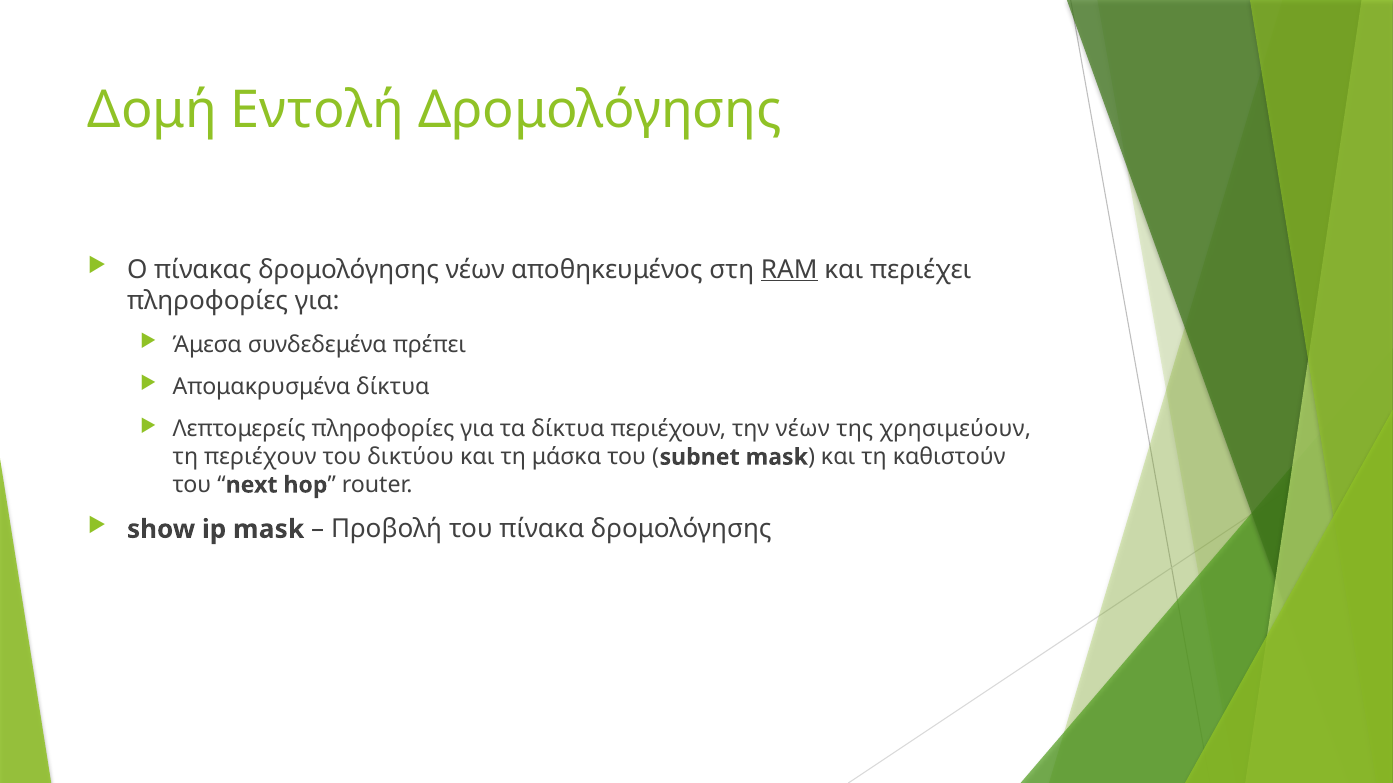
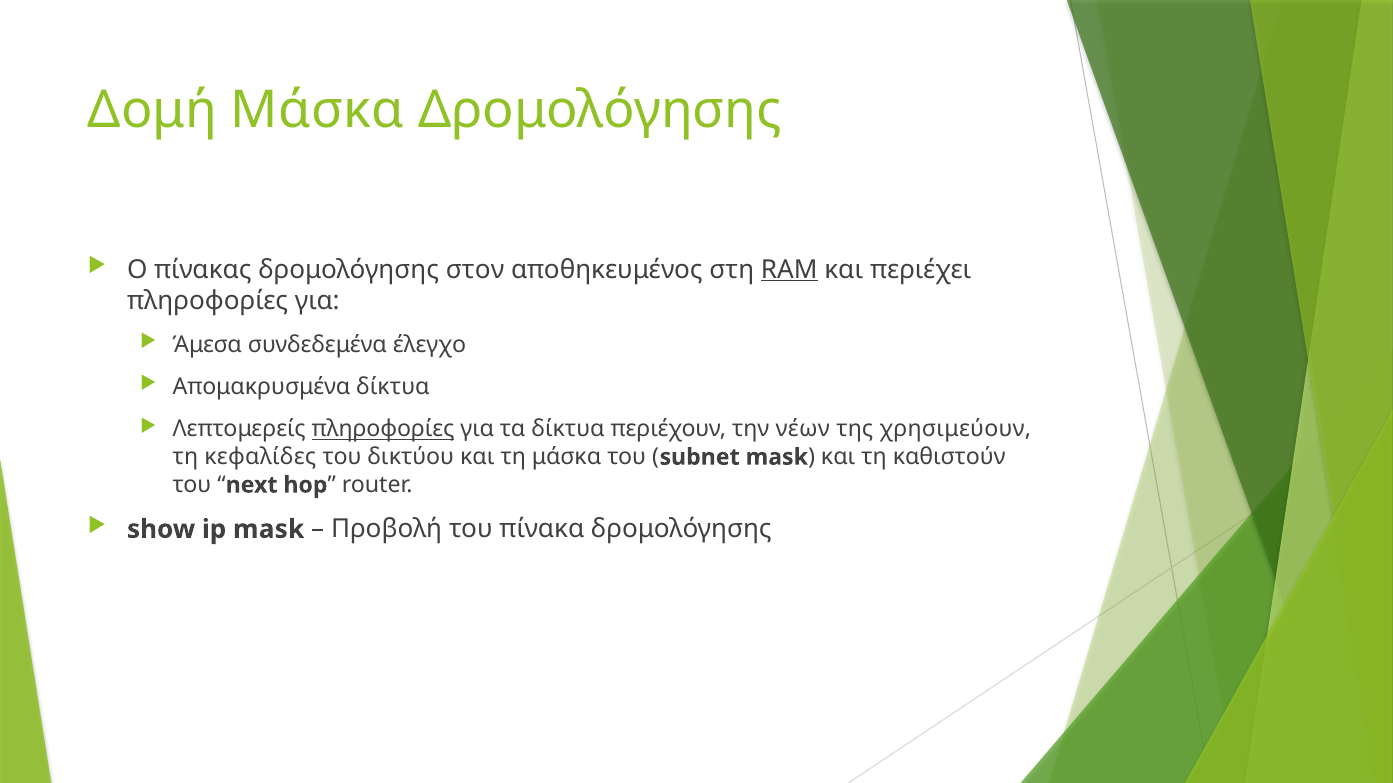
Δομή Εντολή: Εντολή -> Μάσκα
δρομολόγησης νέων: νέων -> στον
πρέπει: πρέπει -> έλεγχο
πληροφορίες at (383, 430) underline: none -> present
τη περιέχουν: περιέχουν -> κεφαλίδες
